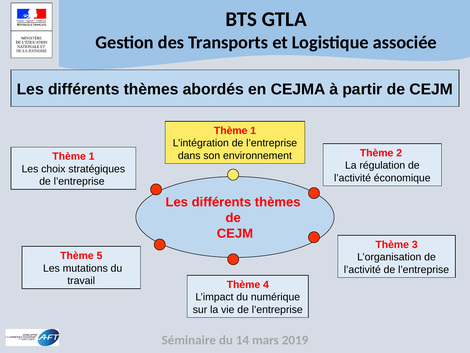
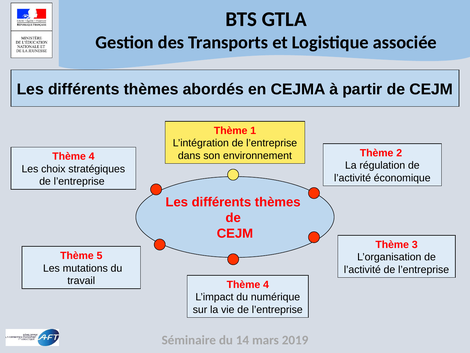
1 at (92, 156): 1 -> 4
